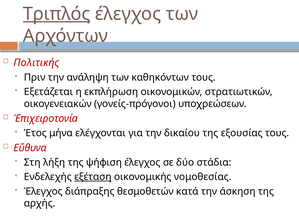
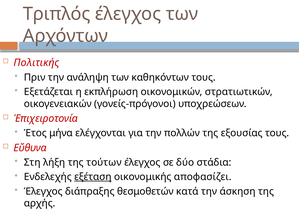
Τριπλός underline: present -> none
δικαίου: δικαίου -> πολλών
ψήφιση: ψήφιση -> τούτων
νομοθεσίας: νομοθεσίας -> αποφασίζει
